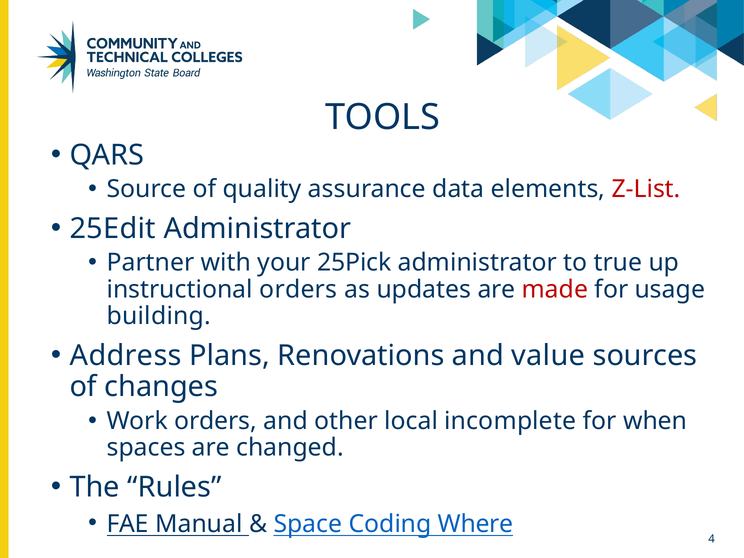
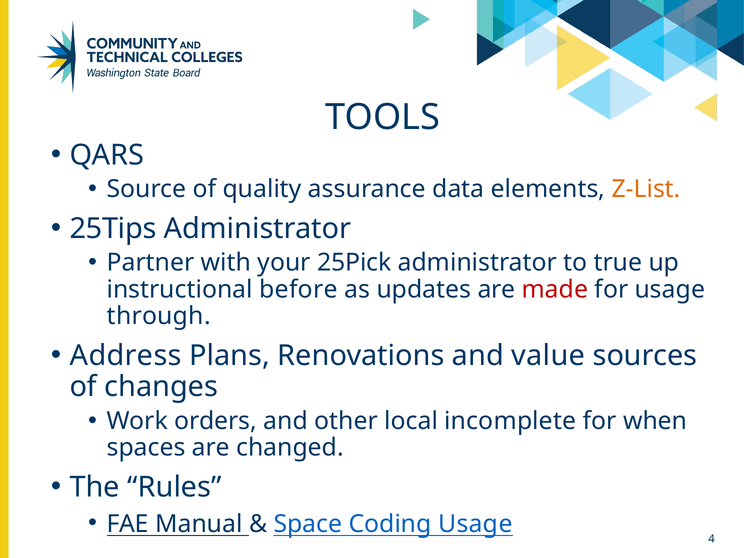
Z-List colour: red -> orange
25Edit: 25Edit -> 25Tips
instructional orders: orders -> before
building: building -> through
Coding Where: Where -> Usage
